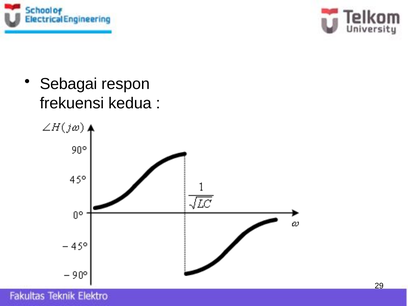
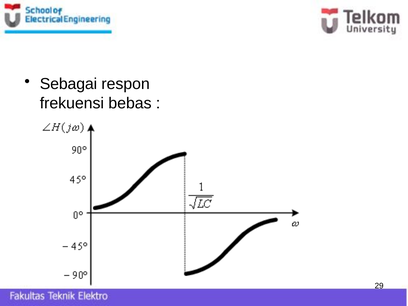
kedua: kedua -> bebas
